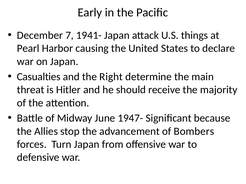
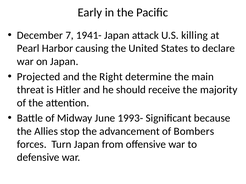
things: things -> killing
Casualties: Casualties -> Projected
1947-: 1947- -> 1993-
